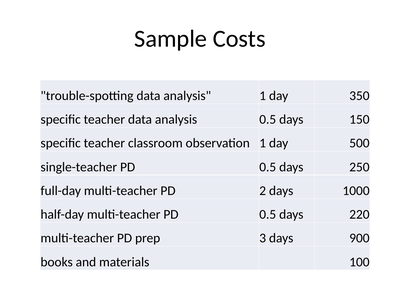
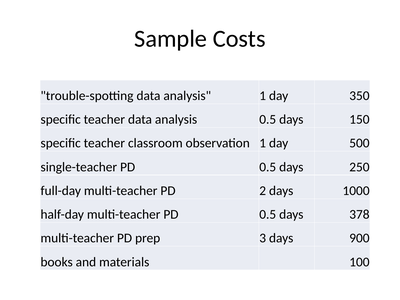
220: 220 -> 378
